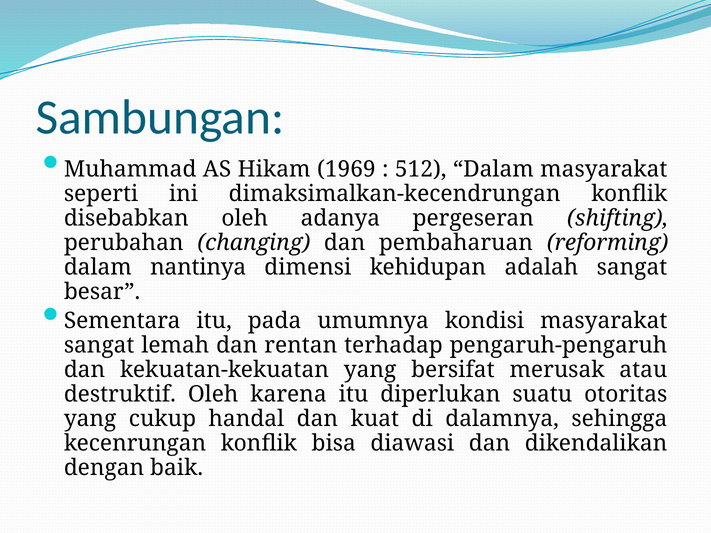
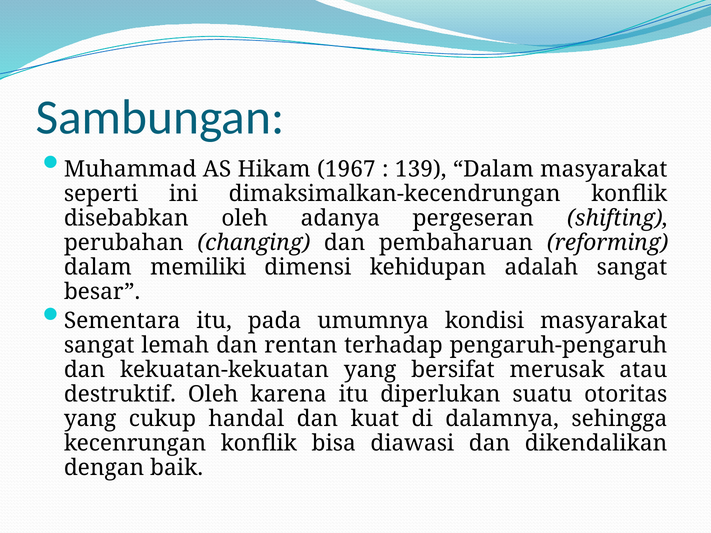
1969: 1969 -> 1967
512: 512 -> 139
nantinya: nantinya -> memiliki
